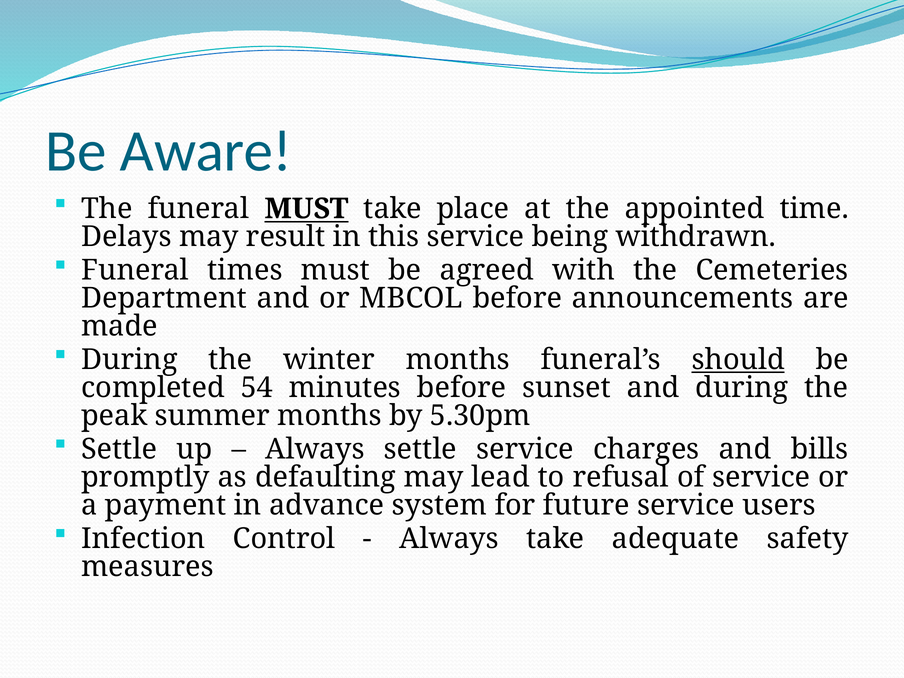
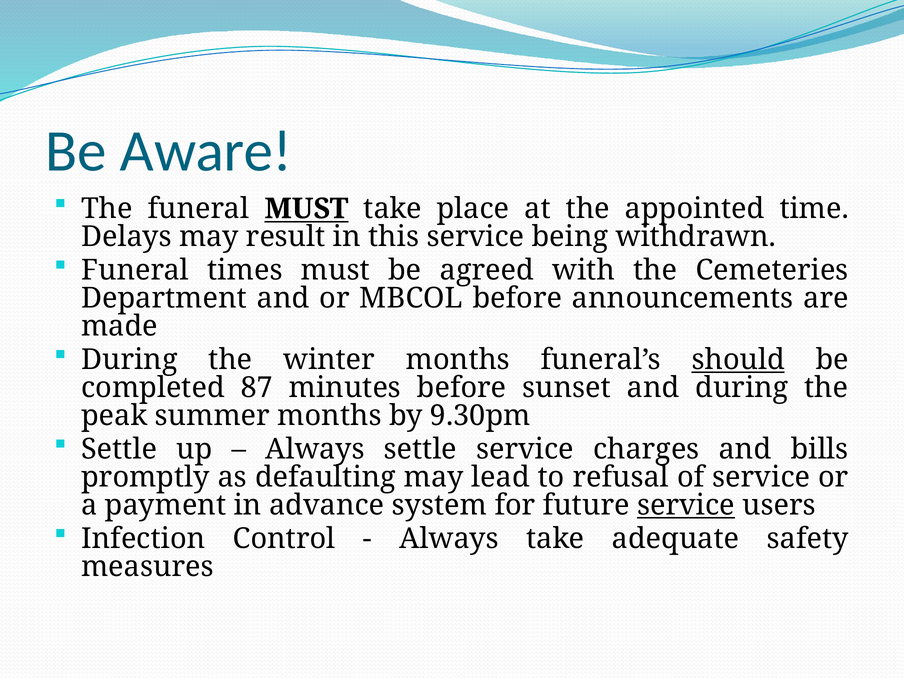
54: 54 -> 87
5.30pm: 5.30pm -> 9.30pm
service at (686, 505) underline: none -> present
